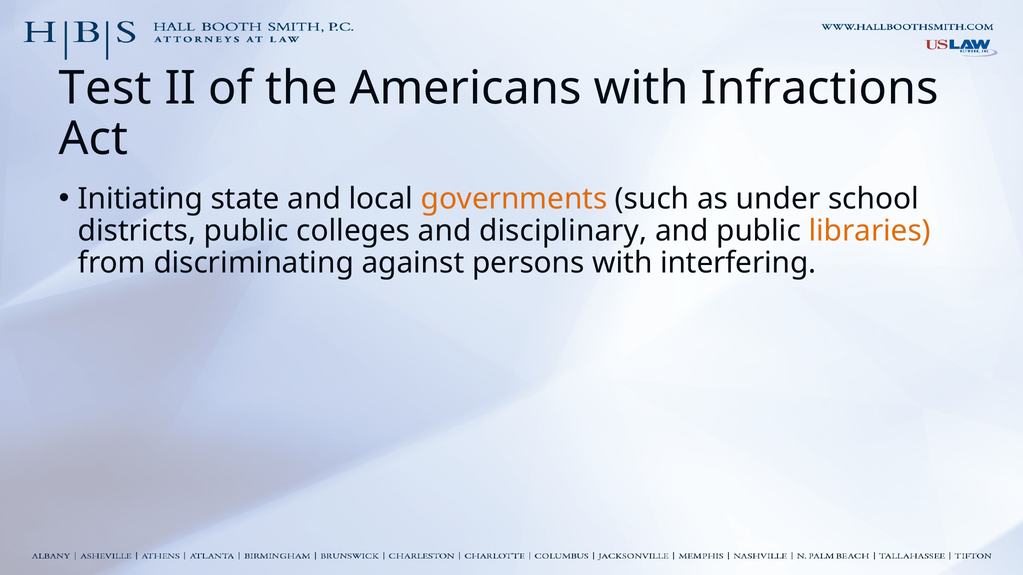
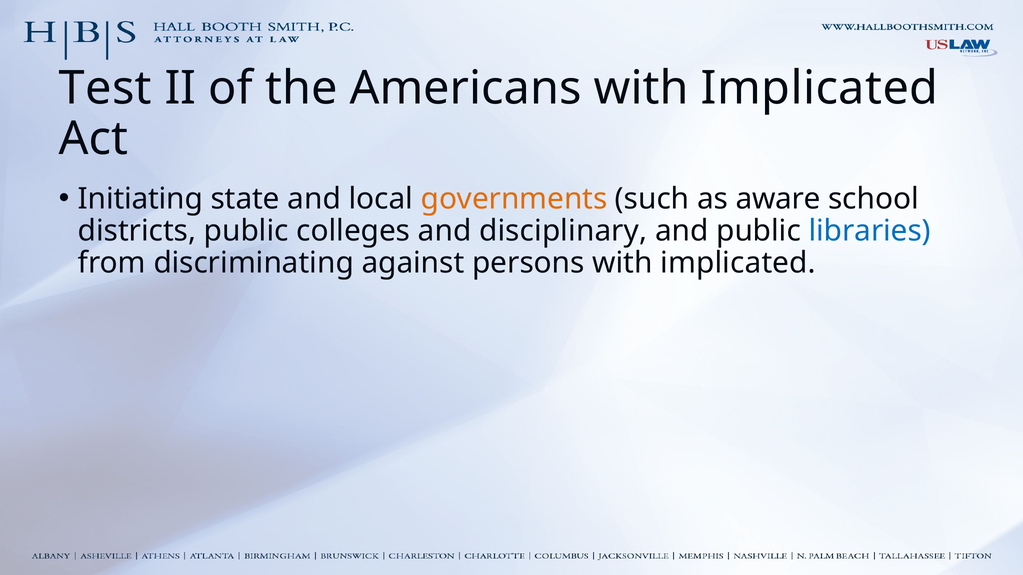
Americans with Infractions: Infractions -> Implicated
under: under -> aware
libraries colour: orange -> blue
persons with interfering: interfering -> implicated
